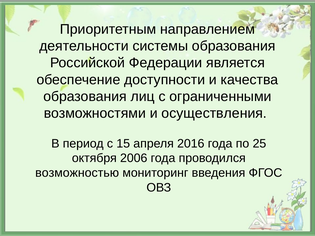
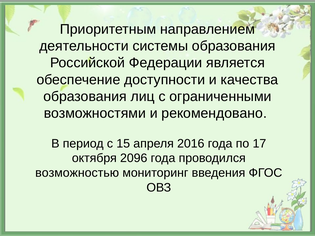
осуществления: осуществления -> рекомендовано
25: 25 -> 17
2006: 2006 -> 2096
